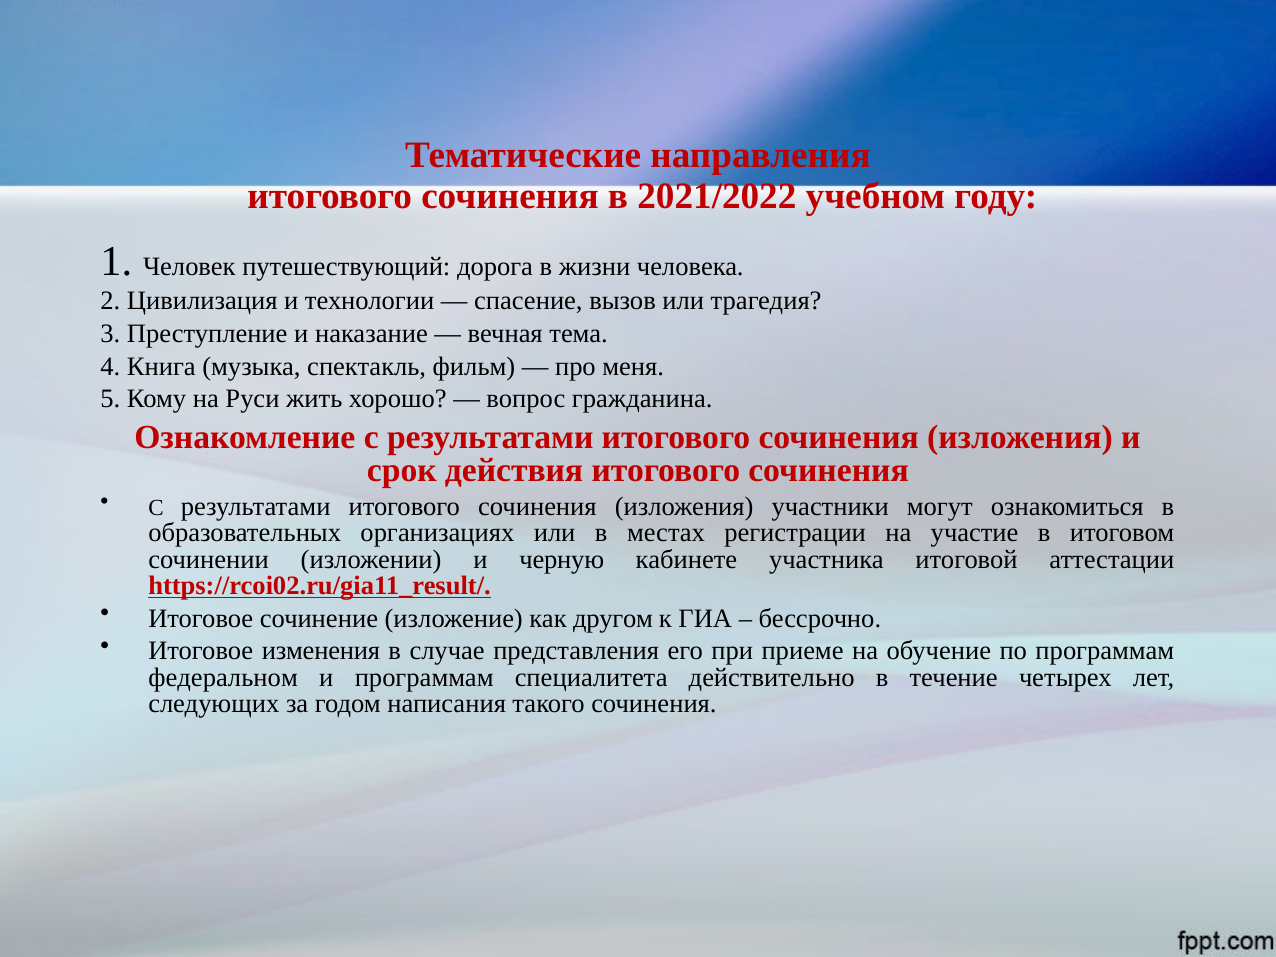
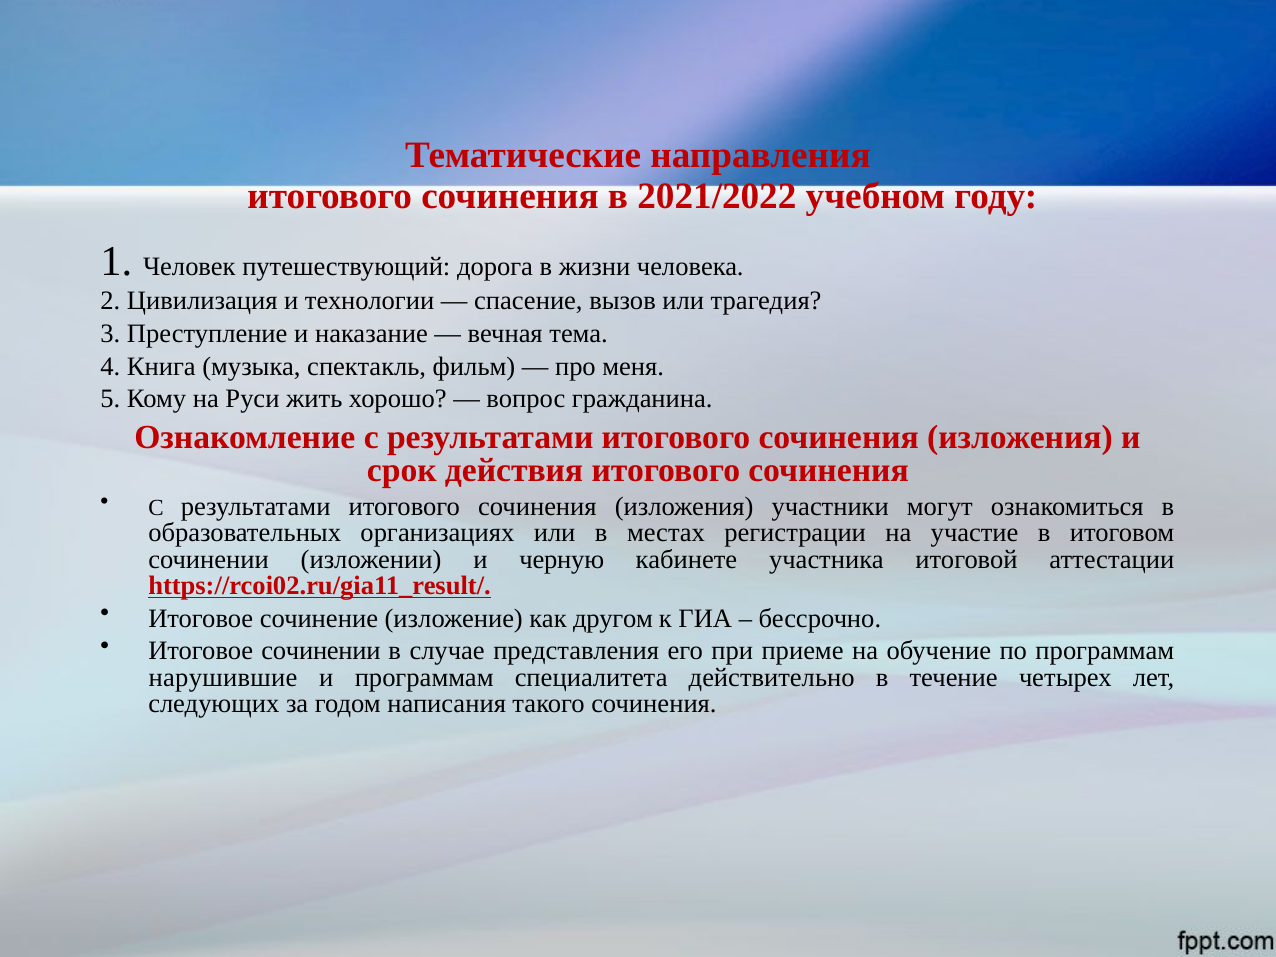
Итоговое изменения: изменения -> сочинении
федеральном: федеральном -> нарушившие
